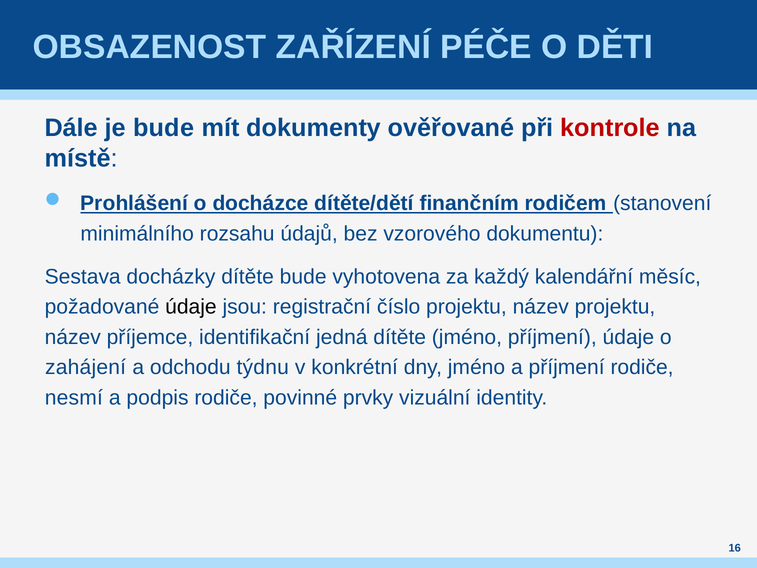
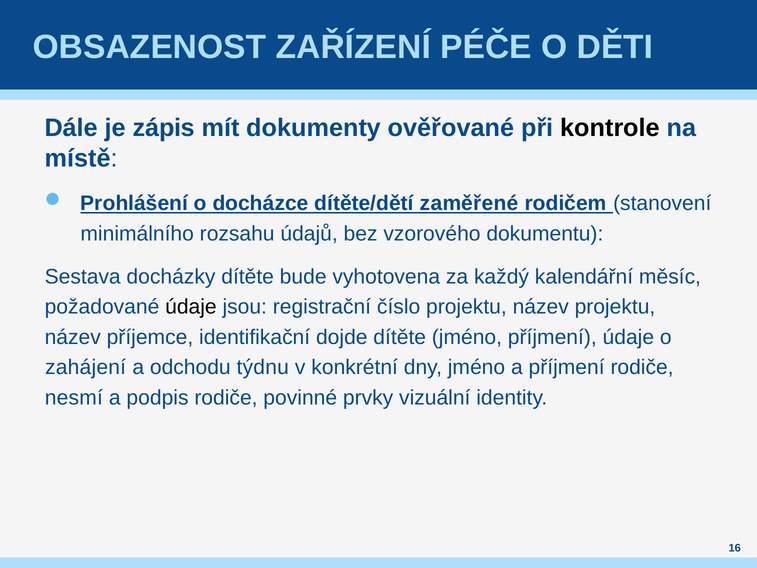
je bude: bude -> zápis
kontrole colour: red -> black
finančním: finančním -> zaměřené
jedná: jedná -> dojde
